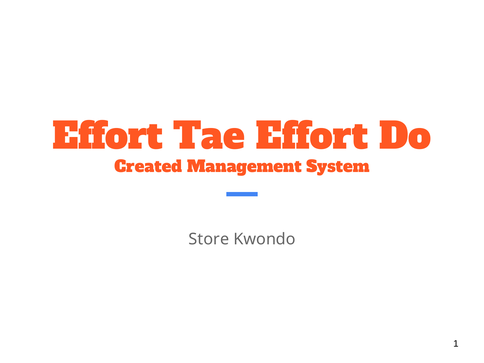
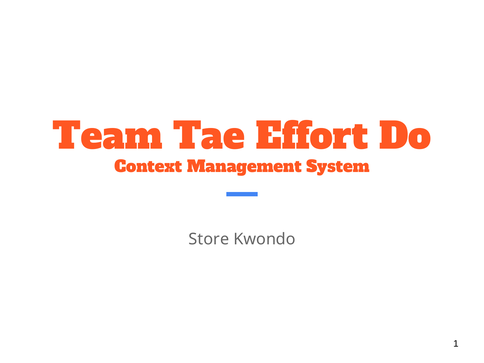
Effort at (108, 137): Effort -> Team
Created: Created -> Context
